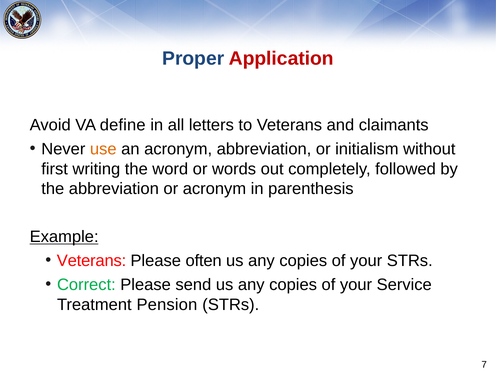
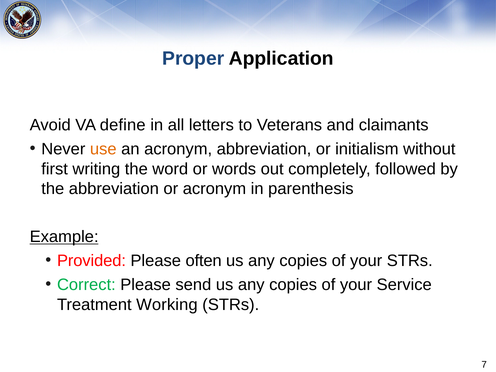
Application colour: red -> black
Veterans at (92, 261): Veterans -> Provided
Pension: Pension -> Working
